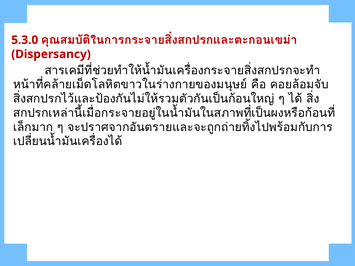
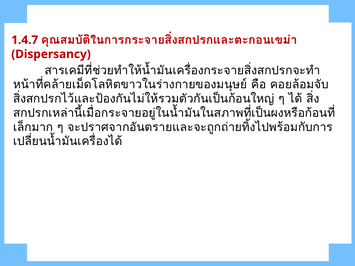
5.3.0: 5.3.0 -> 1.4.7
